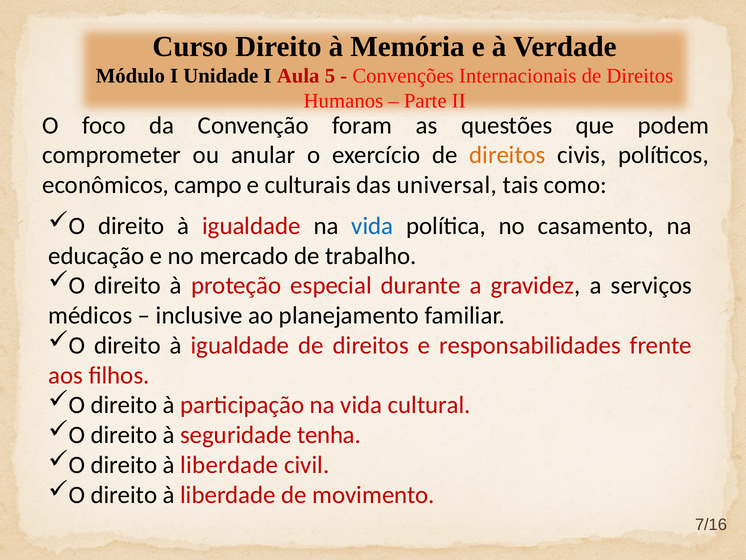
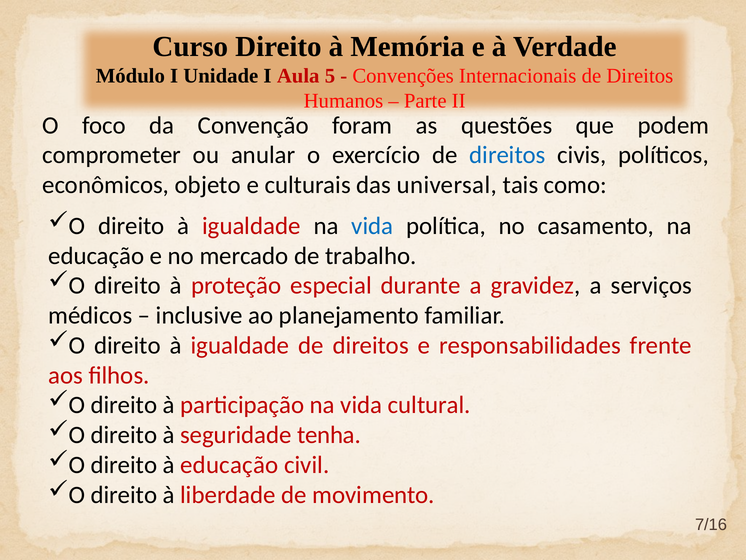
direitos at (508, 155) colour: orange -> blue
campo: campo -> objeto
liberdade at (229, 465): liberdade -> educação
